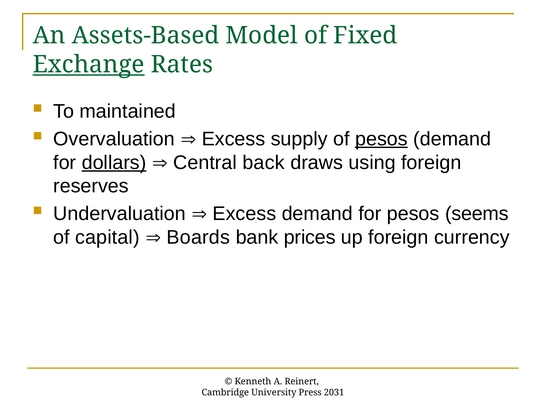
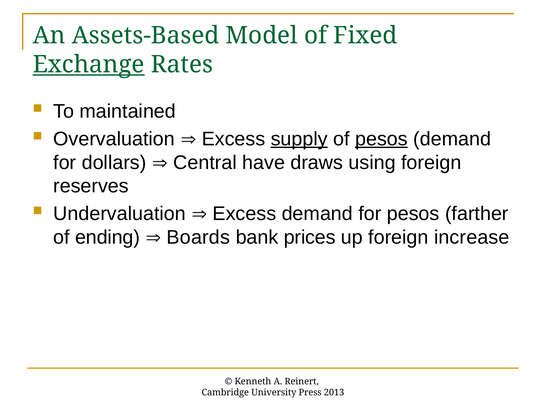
supply underline: none -> present
dollars underline: present -> none
back: back -> have
seems: seems -> farther
capital: capital -> ending
currency: currency -> increase
2031: 2031 -> 2013
